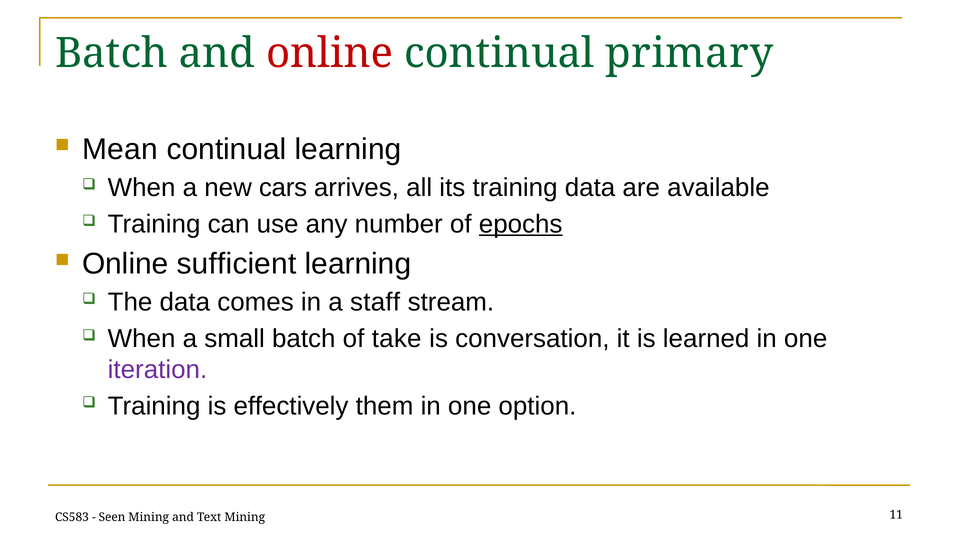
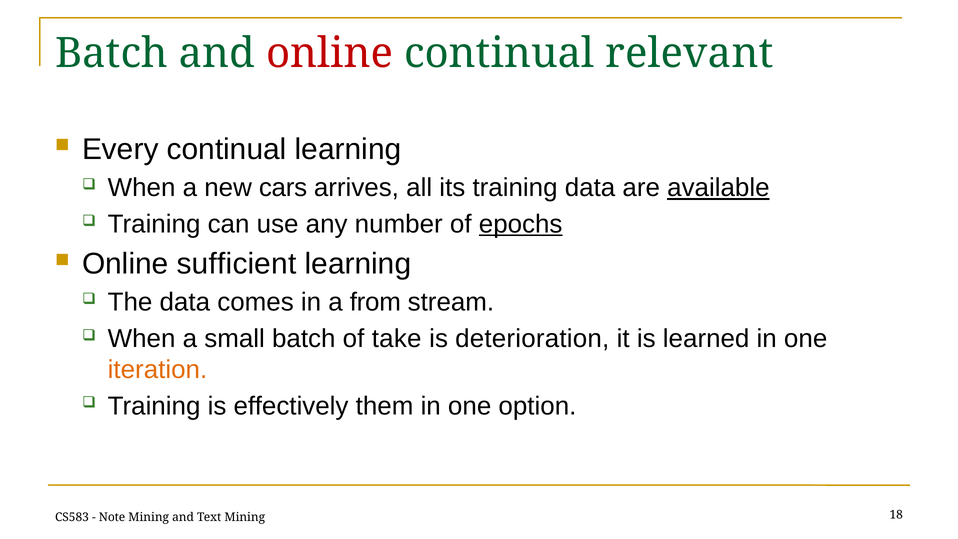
primary: primary -> relevant
Mean: Mean -> Every
available underline: none -> present
staff: staff -> from
conversation: conversation -> deterioration
iteration colour: purple -> orange
Seen: Seen -> Note
11: 11 -> 18
